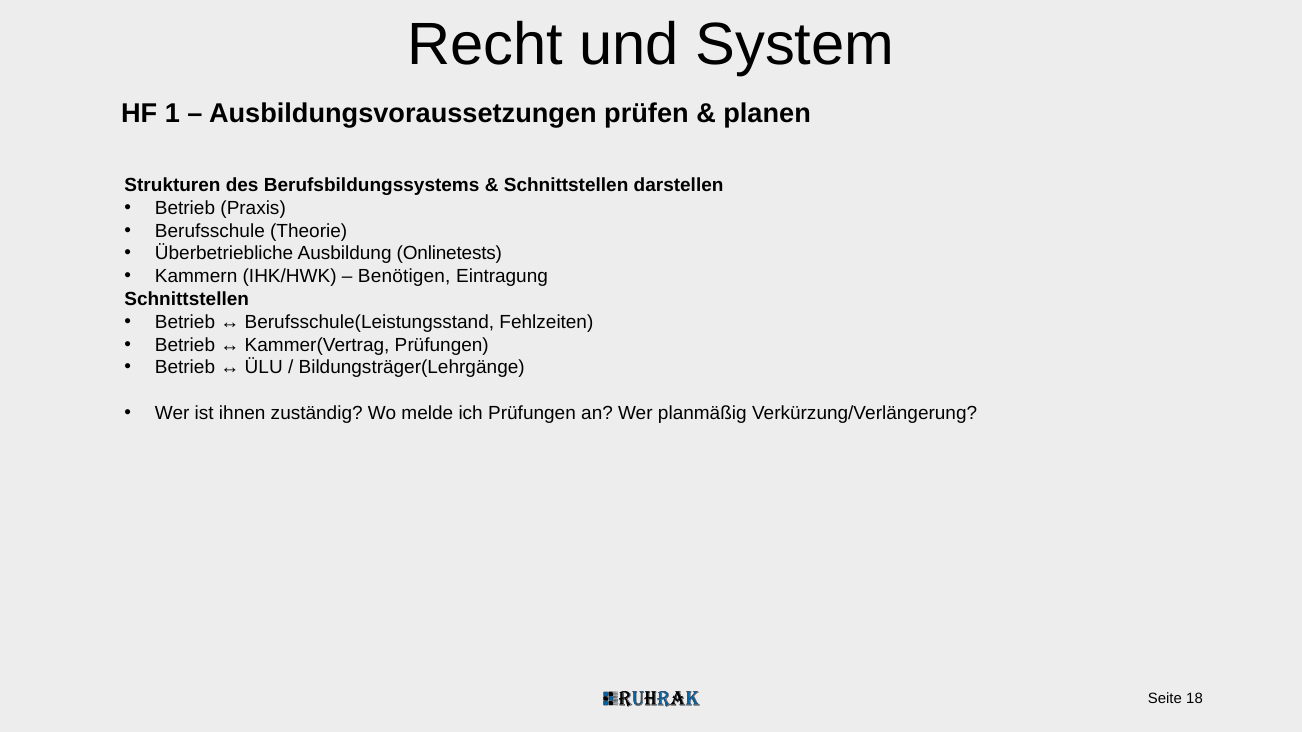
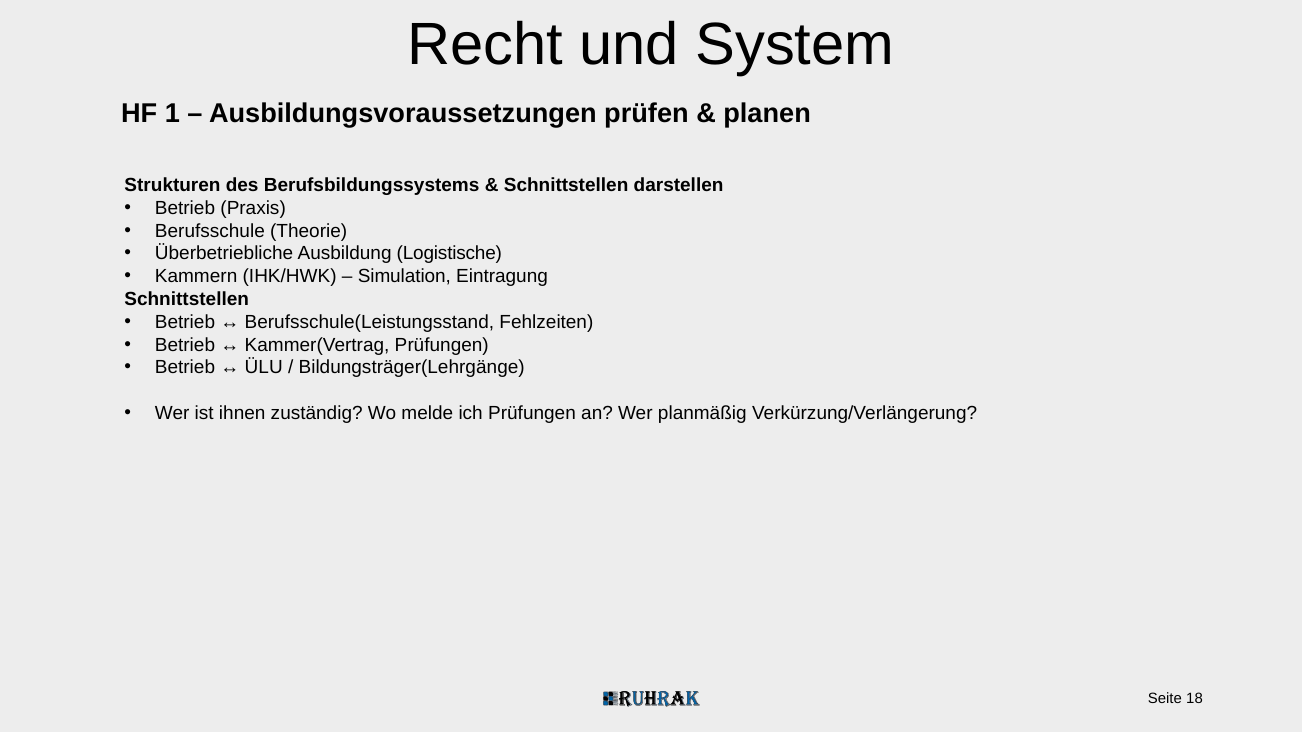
Onlinetests: Onlinetests -> Logistische
Benötigen: Benötigen -> Simulation
